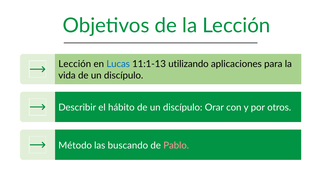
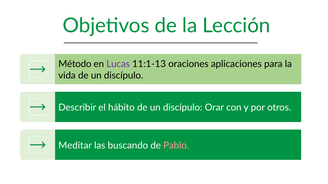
Lección at (75, 64): Lección -> Método
Lucas colour: blue -> purple
utilizando: utilizando -> oraciones
Método: Método -> Meditar
